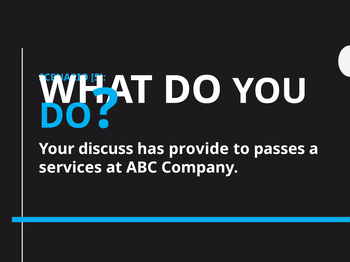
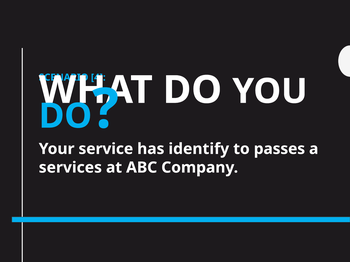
5: 5 -> 4
discuss: discuss -> service
provide: provide -> identify
